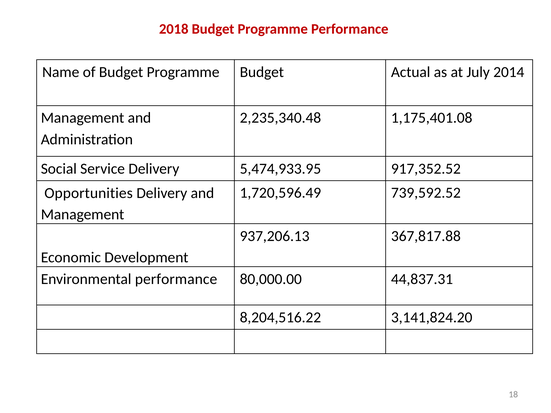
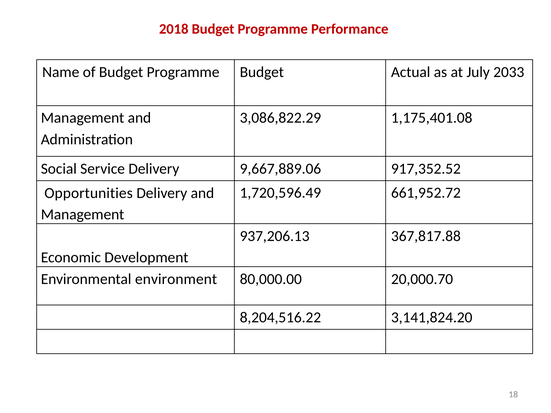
2014: 2014 -> 2033
2,235,340.48: 2,235,340.48 -> 3,086,822.29
5,474,933.95: 5,474,933.95 -> 9,667,889.06
739,592.52: 739,592.52 -> 661,952.72
Environmental performance: performance -> environment
44,837.31: 44,837.31 -> 20,000.70
